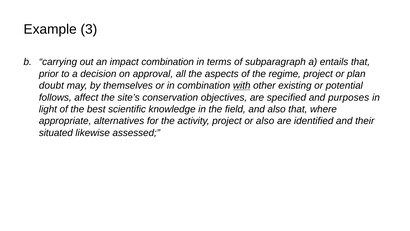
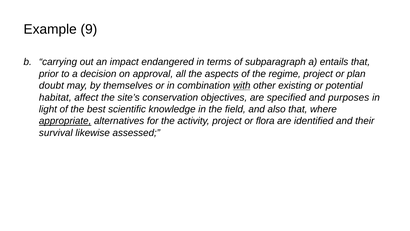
3: 3 -> 9
impact combination: combination -> endangered
follows: follows -> habitat
appropriate underline: none -> present
or also: also -> flora
situated: situated -> survival
